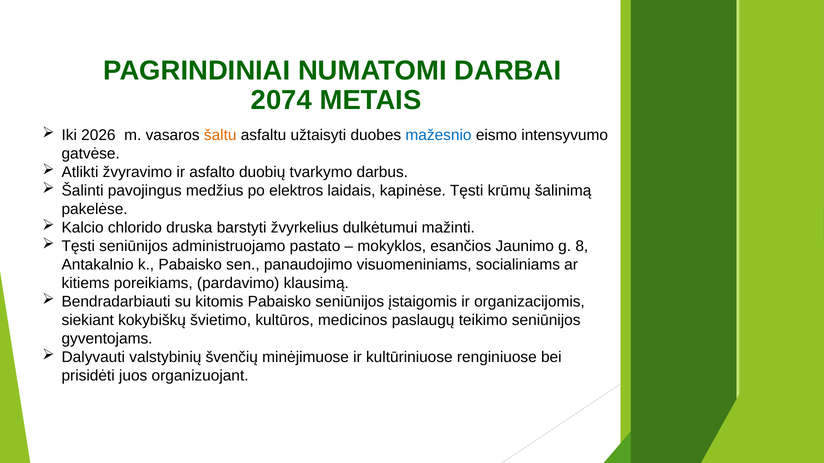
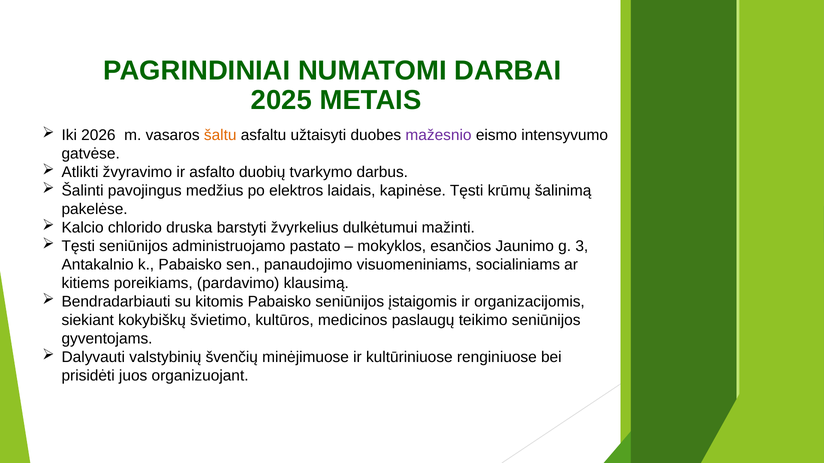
2074: 2074 -> 2025
mažesnio colour: blue -> purple
8: 8 -> 3
